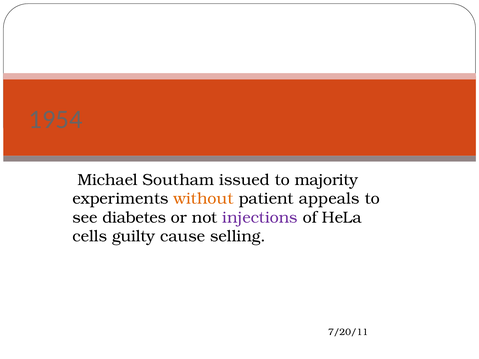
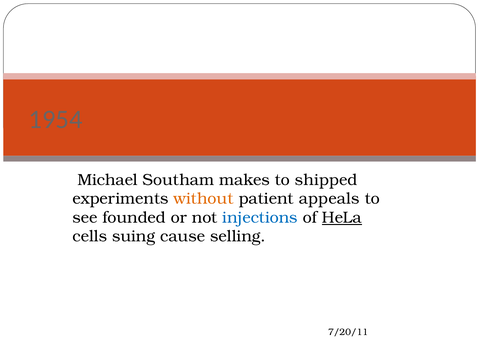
issued: issued -> makes
majority: majority -> shipped
diabetes: diabetes -> founded
injections colour: purple -> blue
HeLa underline: none -> present
guilty: guilty -> suing
